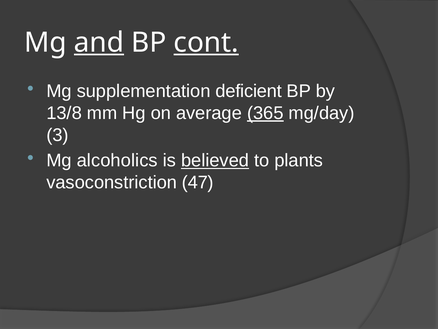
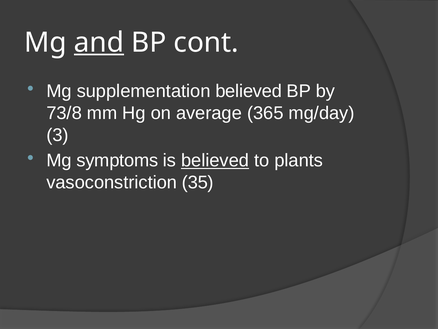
cont underline: present -> none
supplementation deficient: deficient -> believed
13/8: 13/8 -> 73/8
365 underline: present -> none
alcoholics: alcoholics -> symptoms
47: 47 -> 35
